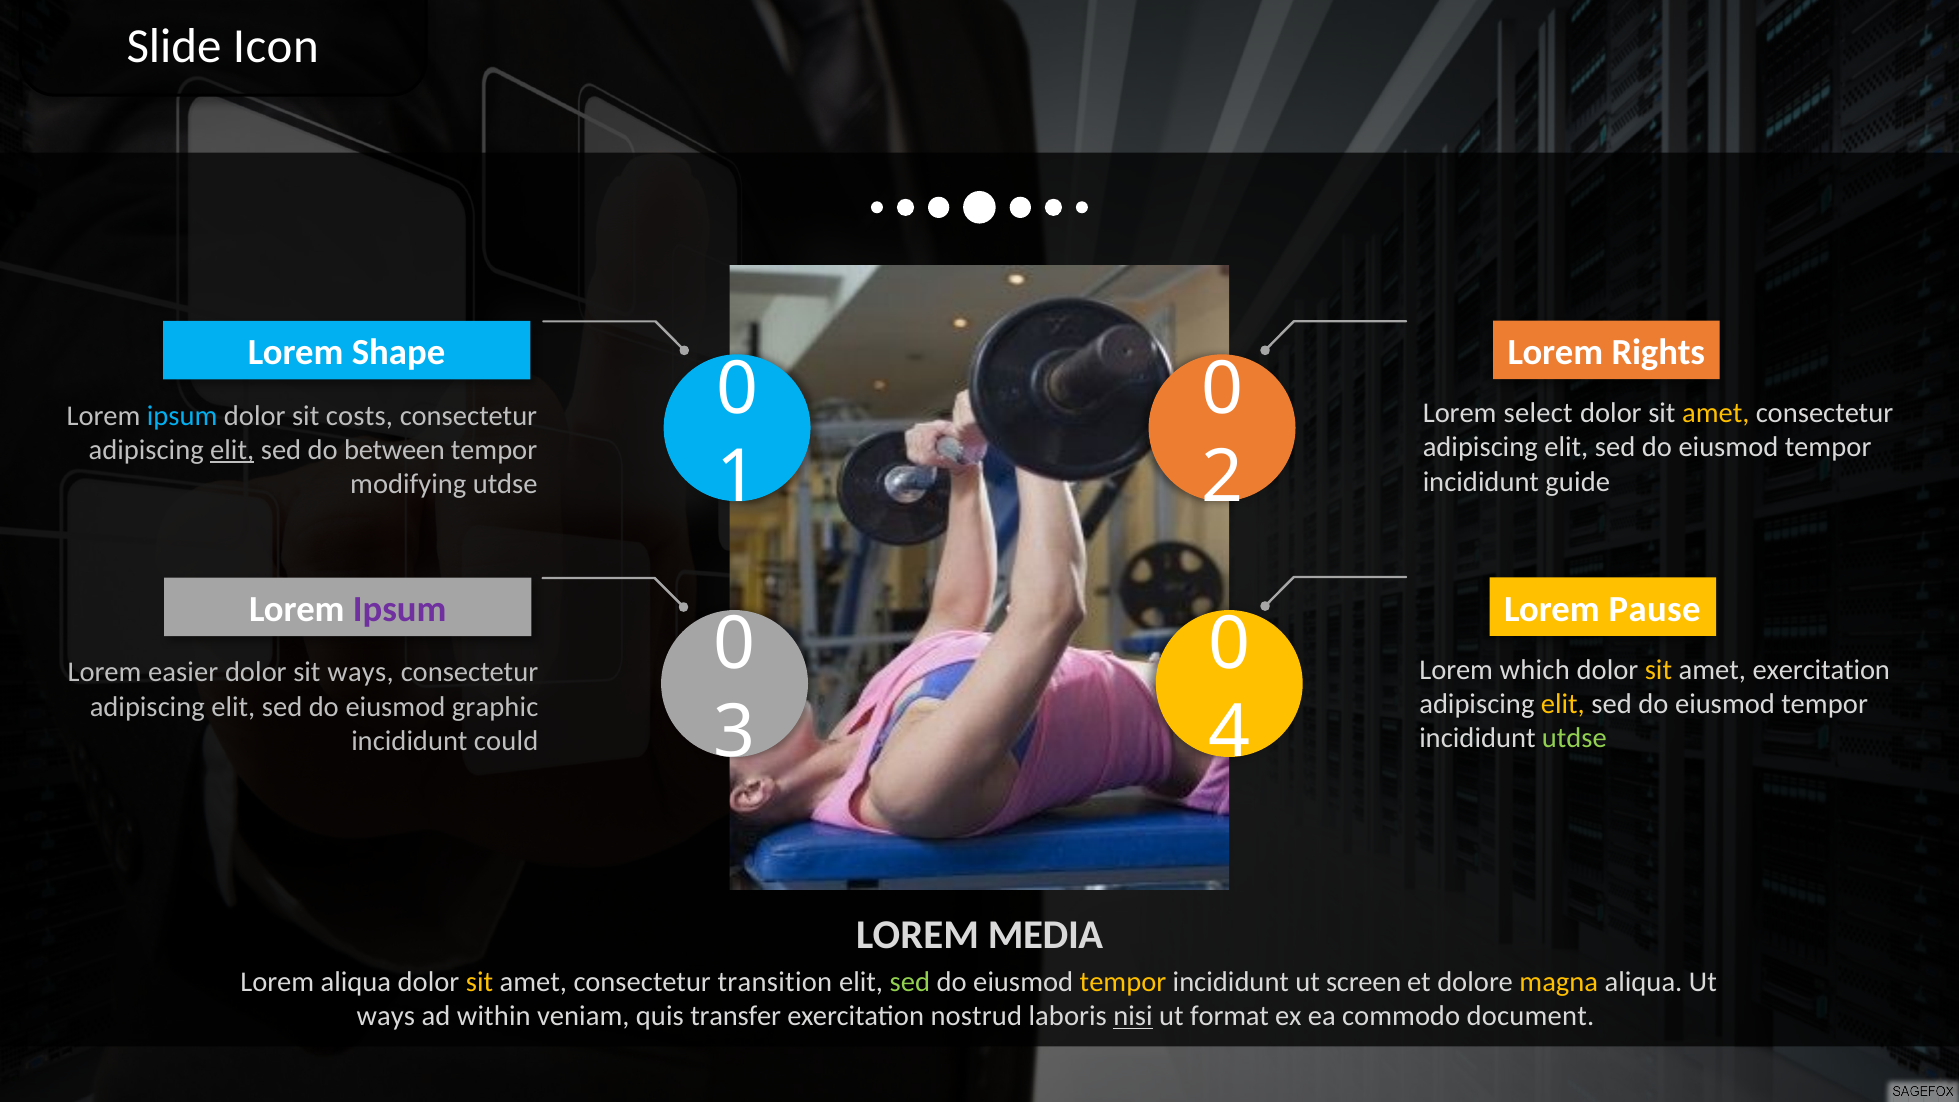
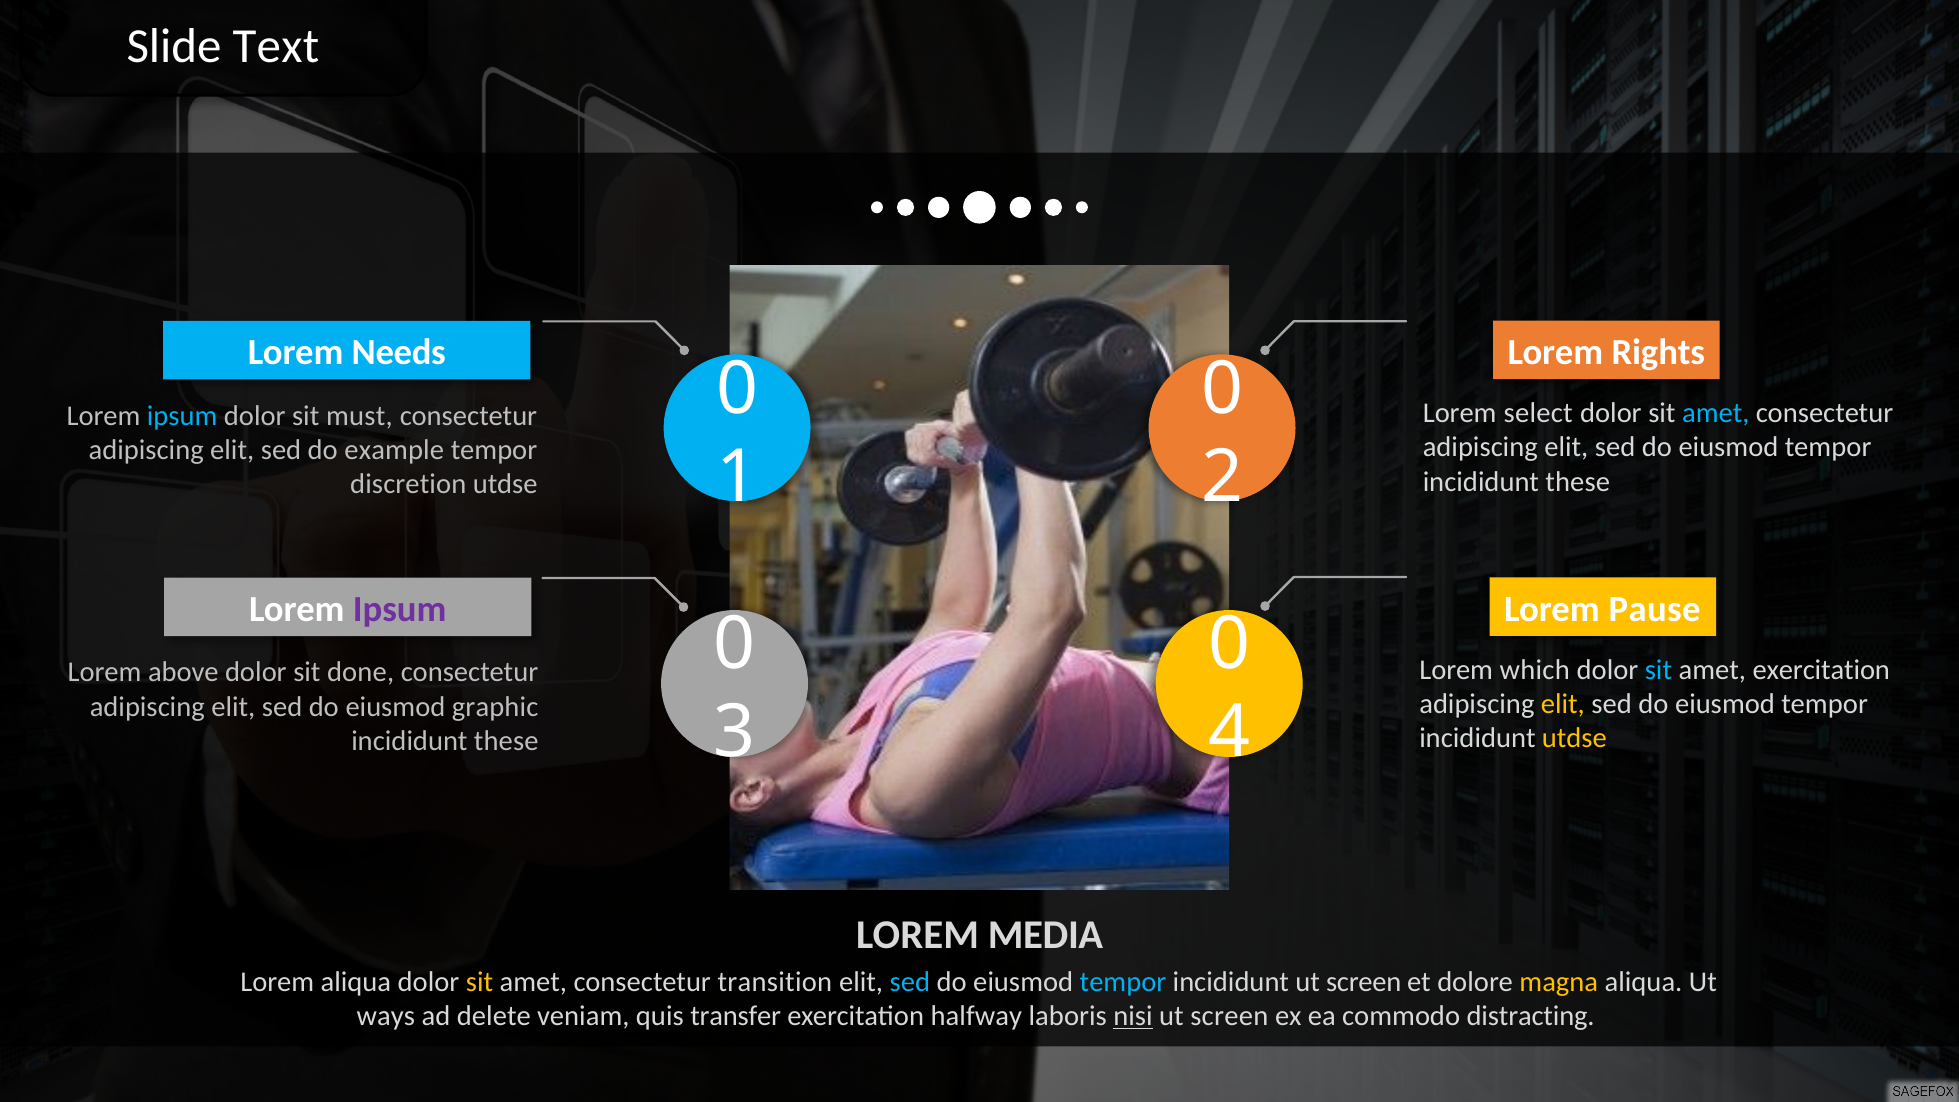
Icon: Icon -> Text
Shape: Shape -> Needs
amet at (1716, 413) colour: yellow -> light blue
costs: costs -> must
elit at (232, 450) underline: present -> none
between: between -> example
guide at (1578, 482): guide -> these
modifying: modifying -> discretion
sit at (1658, 670) colour: yellow -> light blue
easier: easier -> above
sit ways: ways -> done
utdse at (1574, 738) colour: light green -> yellow
could at (506, 741): could -> these
sed at (910, 982) colour: light green -> light blue
tempor at (1123, 982) colour: yellow -> light blue
within: within -> delete
nostrud: nostrud -> halfway
format at (1230, 1016): format -> screen
document: document -> distracting
